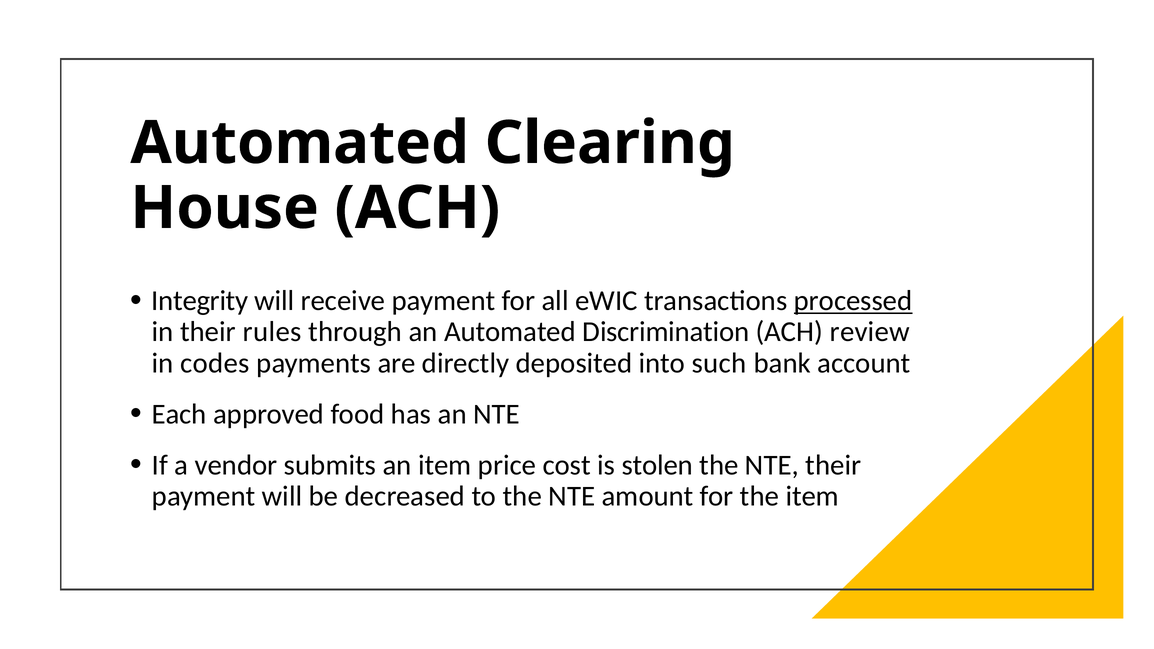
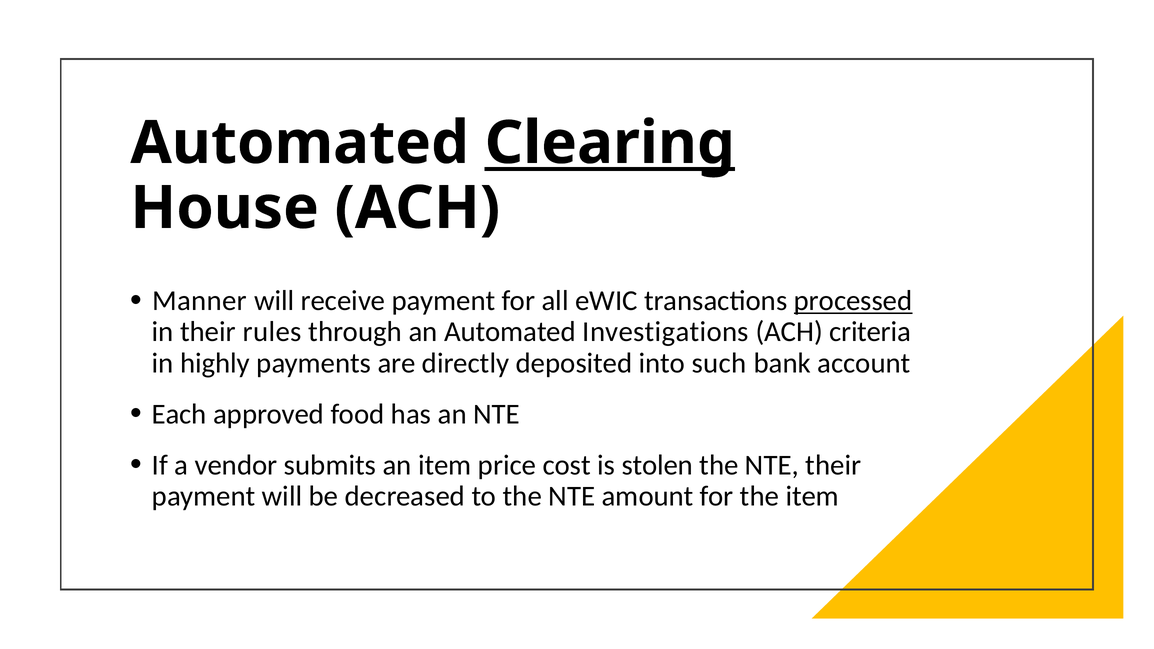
Clearing underline: none -> present
Integrity: Integrity -> Manner
Discrimination: Discrimination -> Investigations
review: review -> criteria
codes: codes -> highly
